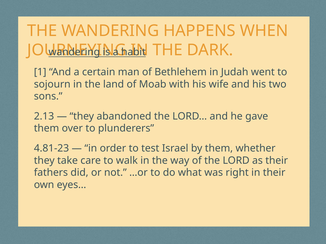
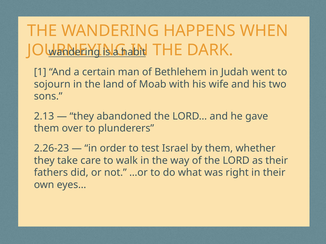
4.81-23: 4.81-23 -> 2.26-23
